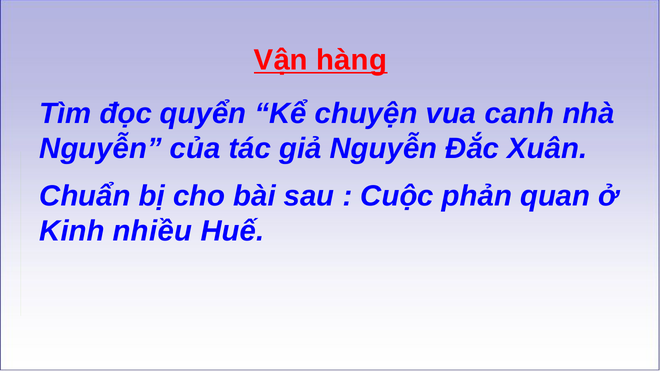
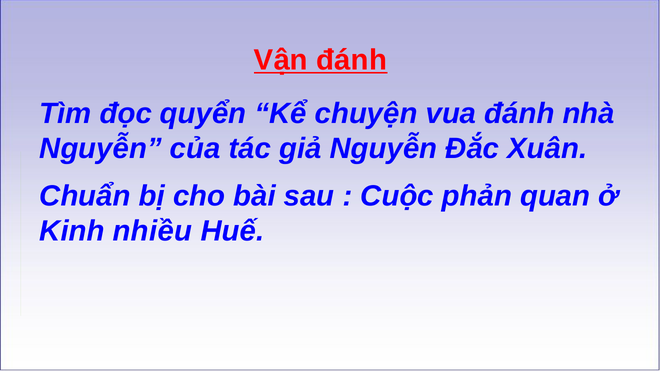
Vận hàng: hàng -> đánh
vua canh: canh -> đánh
